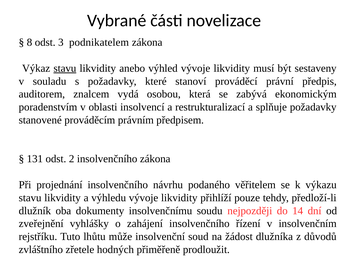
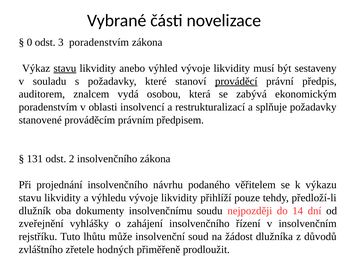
8: 8 -> 0
3 podnikatelem: podnikatelem -> poradenstvím
prováděcí underline: none -> present
